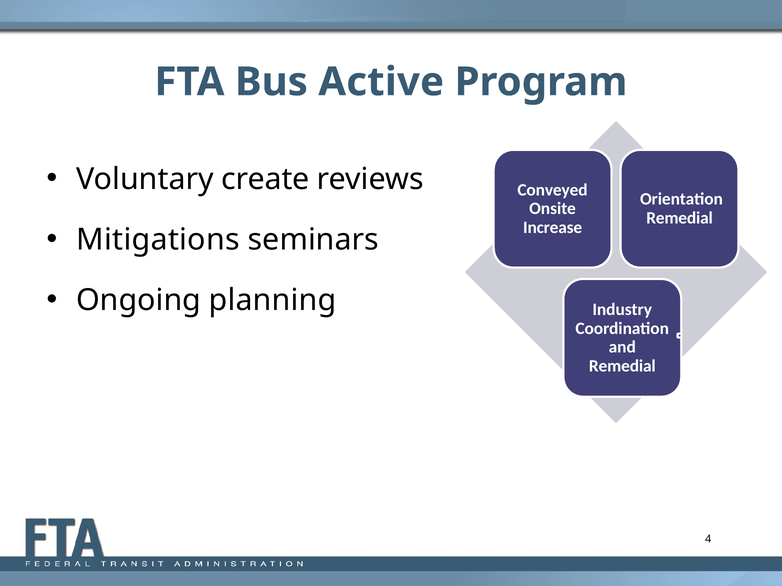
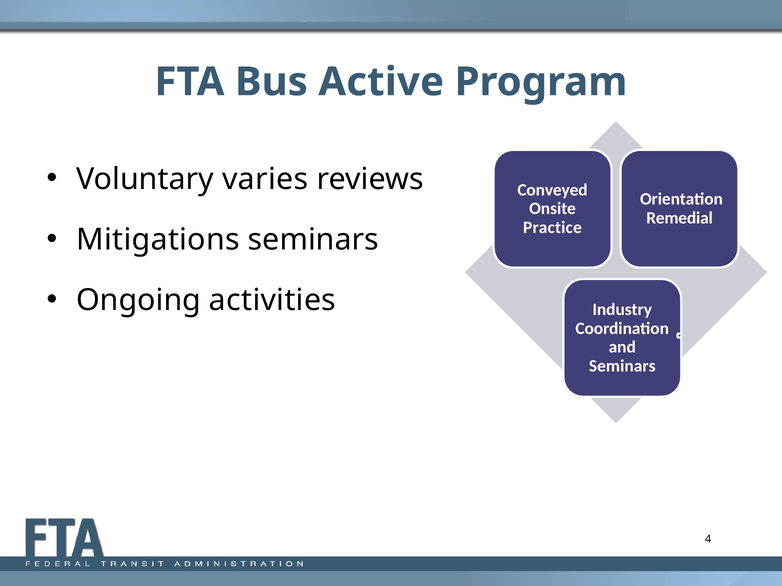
create: create -> varies
Increase: Increase -> Practice
planning: planning -> activities
Remedial at (622, 366): Remedial -> Seminars
